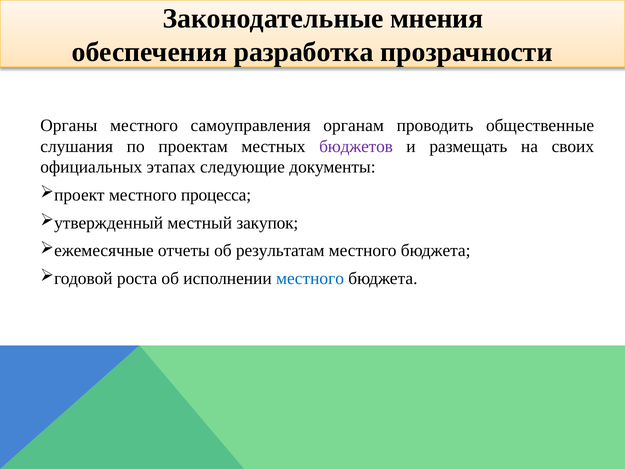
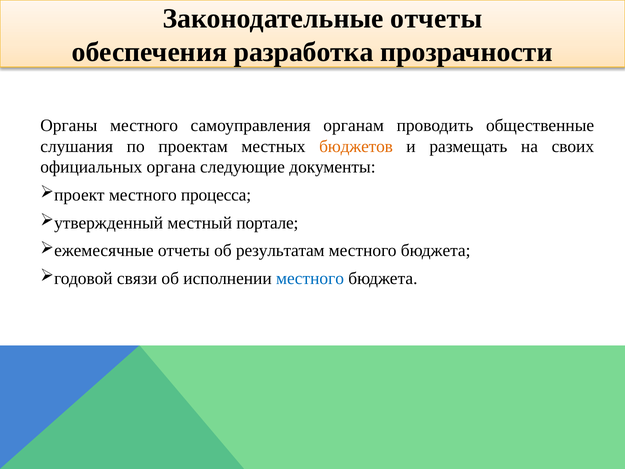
Законодательные мнения: мнения -> отчеты
бюджетов colour: purple -> orange
этапах: этапах -> органа
закупок: закупок -> портале
роста: роста -> связи
